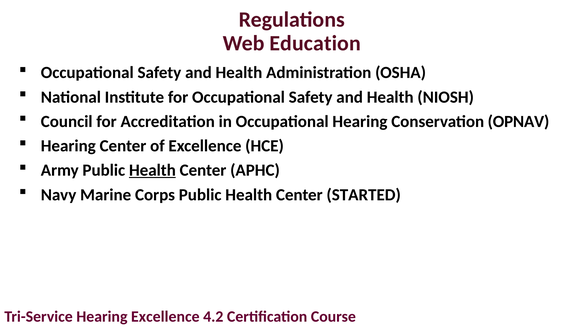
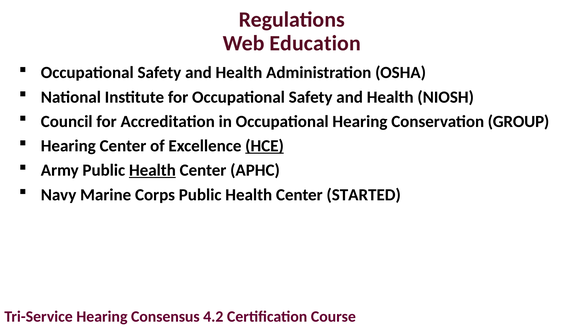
OPNAV: OPNAV -> GROUP
HCE underline: none -> present
Hearing Excellence: Excellence -> Consensus
